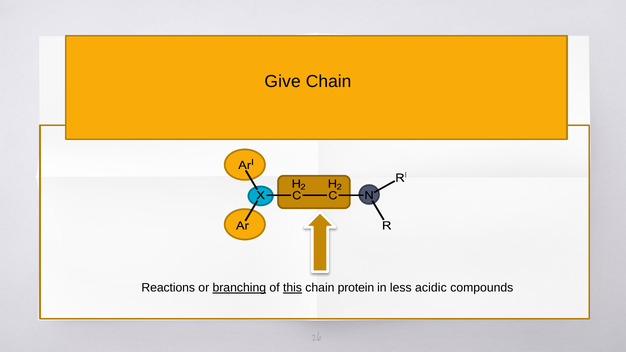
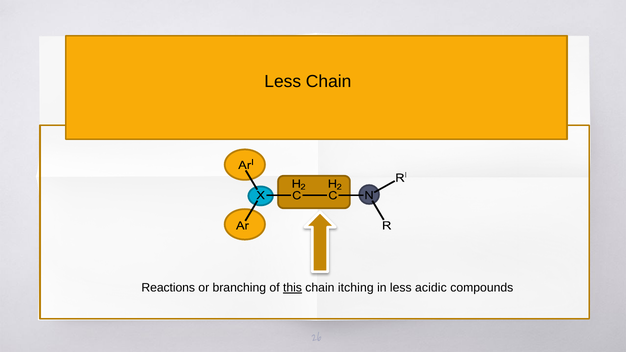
Give at (283, 82): Give -> Less
branching underline: present -> none
protein: protein -> itching
